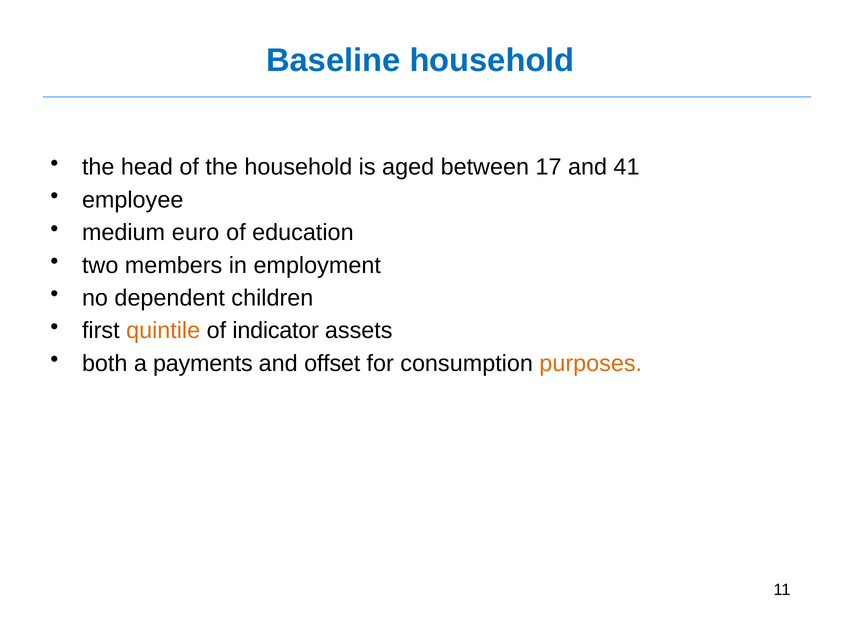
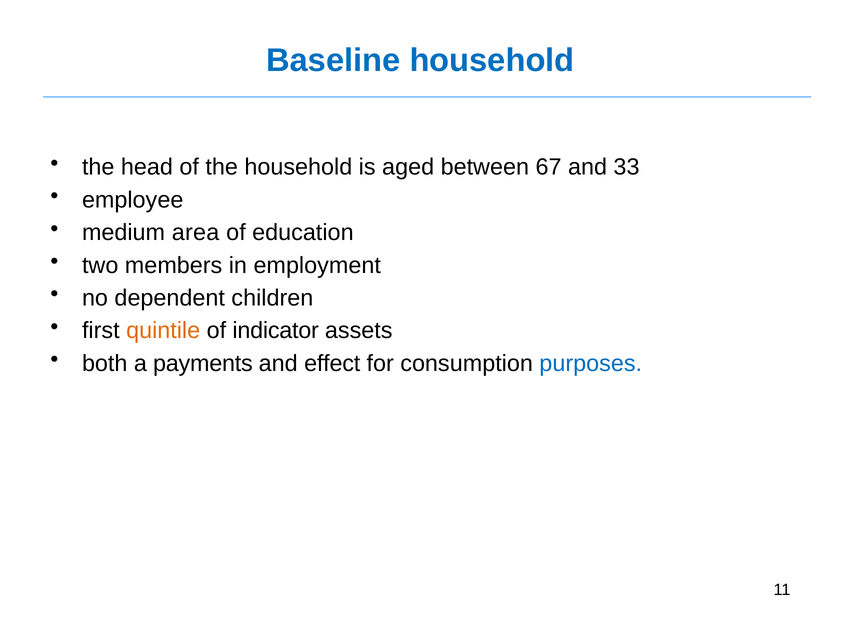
17: 17 -> 67
41: 41 -> 33
euro: euro -> area
offset: offset -> effect
purposes colour: orange -> blue
